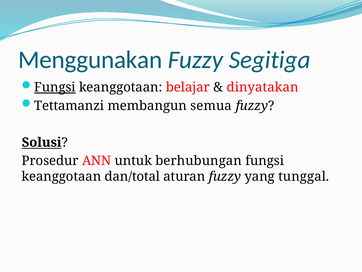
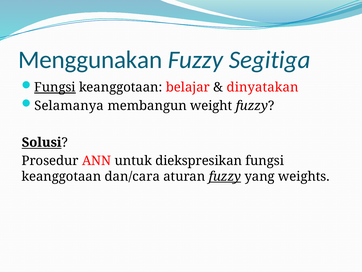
Tettamanzi: Tettamanzi -> Selamanya
semua: semua -> weight
berhubungan: berhubungan -> diekspresikan
dan/total: dan/total -> dan/cara
fuzzy at (225, 176) underline: none -> present
tunggal: tunggal -> weights
